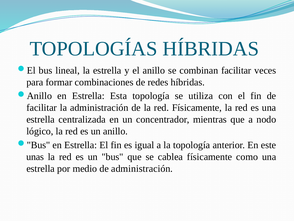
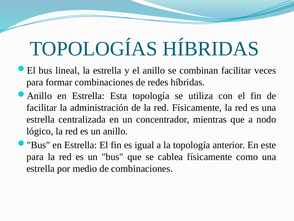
unas at (35, 156): unas -> para
de administración: administración -> combinaciones
